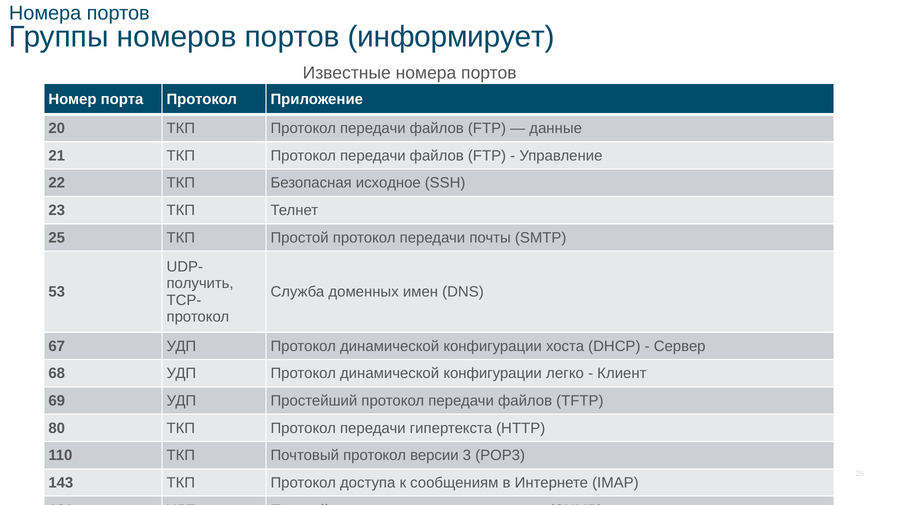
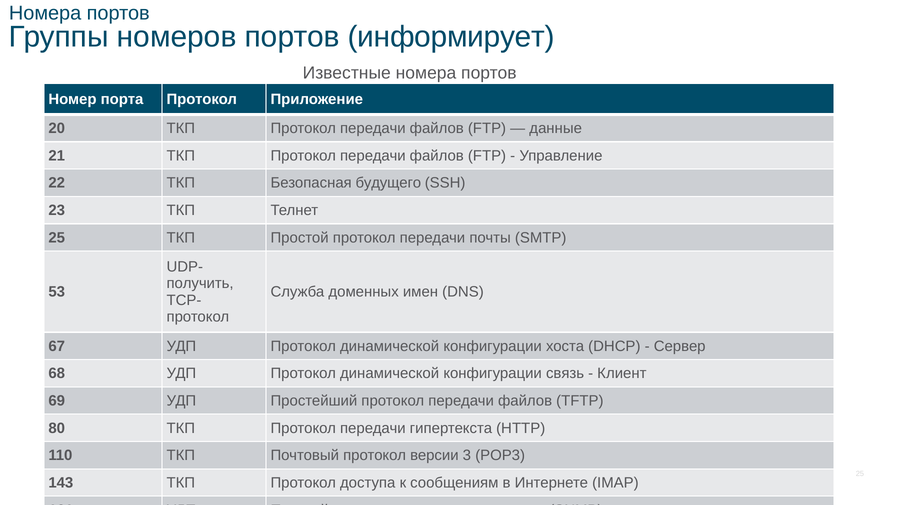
исходное: исходное -> будущего
легко: легко -> связь
